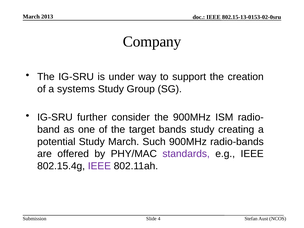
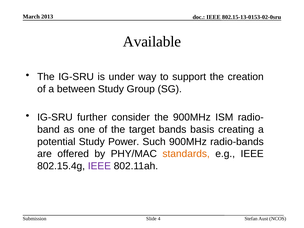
Company: Company -> Available
systems: systems -> between
bands study: study -> basis
Study March: March -> Power
standards colour: purple -> orange
